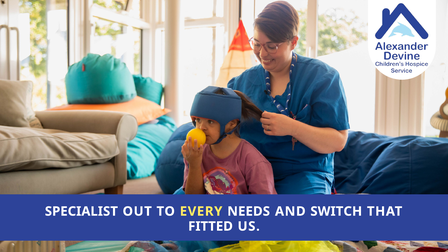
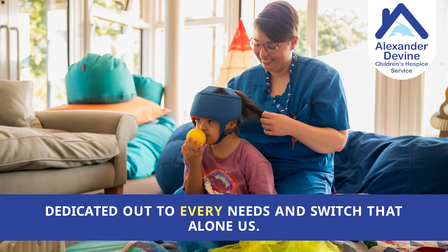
SPECIALIST: SPECIALIST -> DEDICATED
FITTED: FITTED -> ALONE
